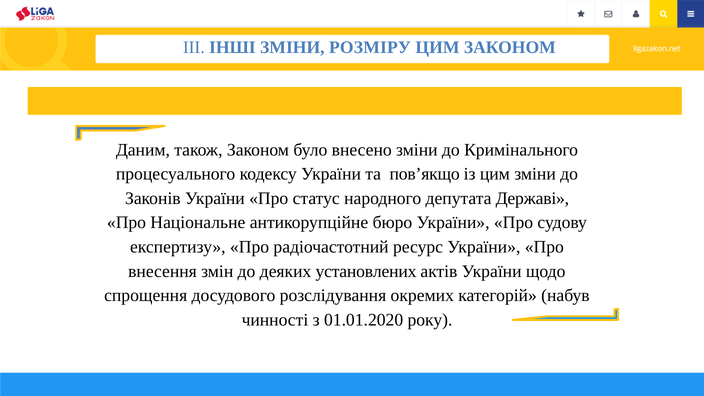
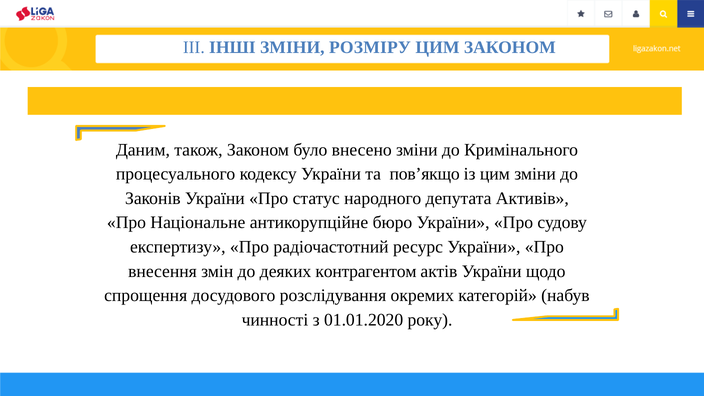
Державі: Державі -> Активів
установлених: установлених -> контрагентом
